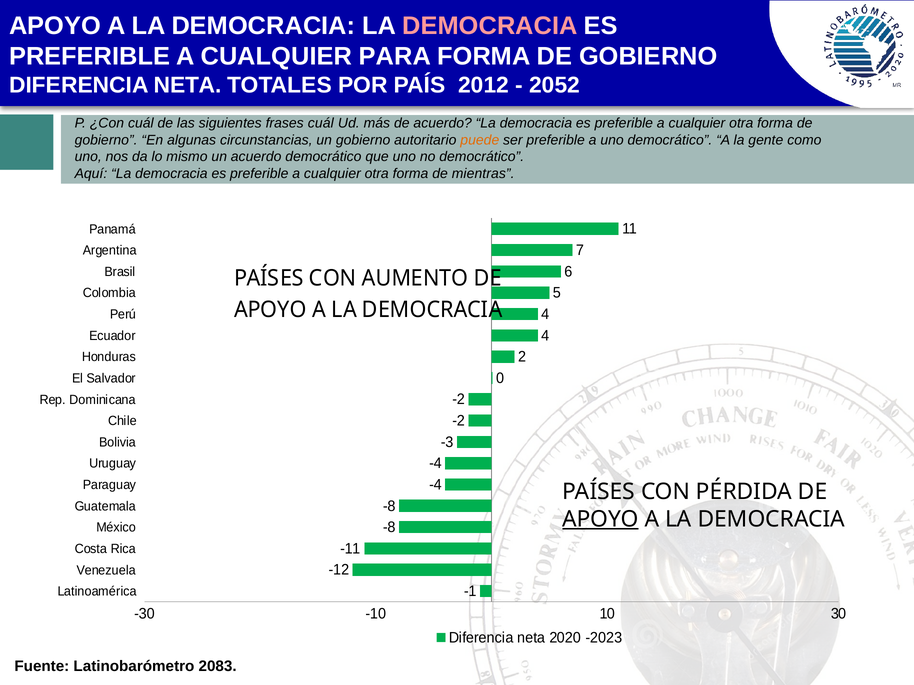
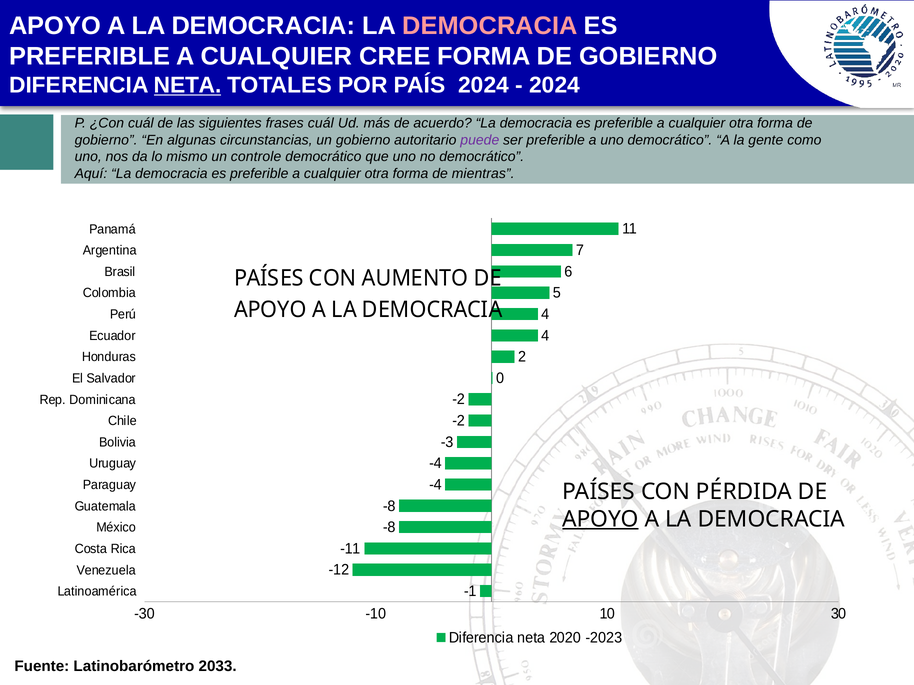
PARA: PARA -> CREE
NETA at (188, 85) underline: none -> present
PAÍS 2012: 2012 -> 2024
2052 at (555, 85): 2052 -> 2024
puede colour: orange -> purple
un acuerdo: acuerdo -> controle
2083: 2083 -> 2033
